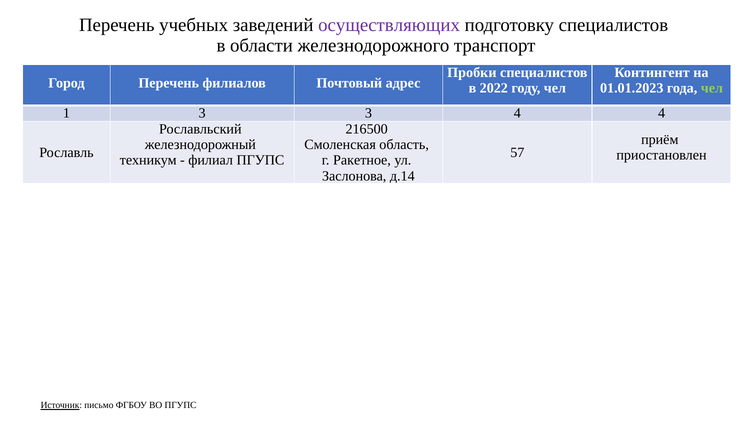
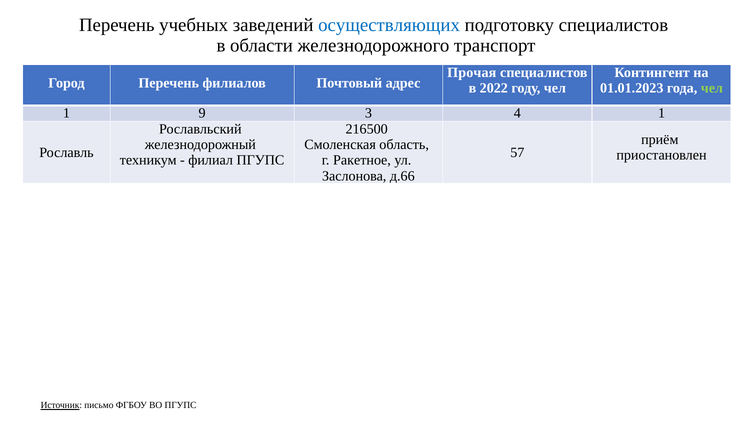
осуществляющих colour: purple -> blue
Пробки: Пробки -> Прочая
1 3: 3 -> 9
4 4: 4 -> 1
д.14: д.14 -> д.66
